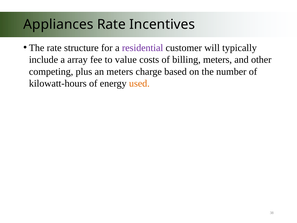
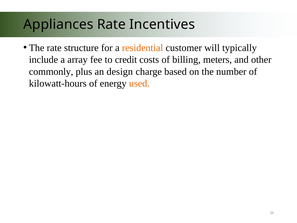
residential colour: purple -> orange
value: value -> credit
competing: competing -> commonly
an meters: meters -> design
